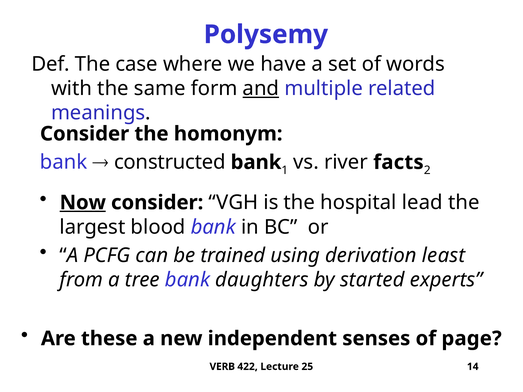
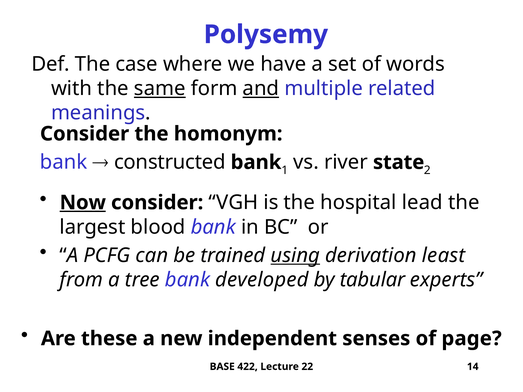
same underline: none -> present
facts: facts -> state
using underline: none -> present
daughters: daughters -> developed
started: started -> tabular
VERB: VERB -> BASE
25: 25 -> 22
